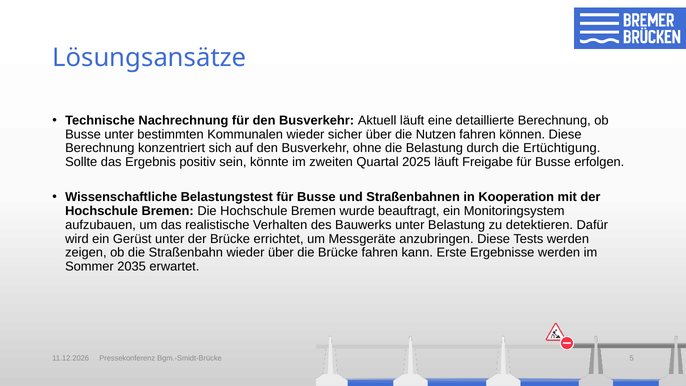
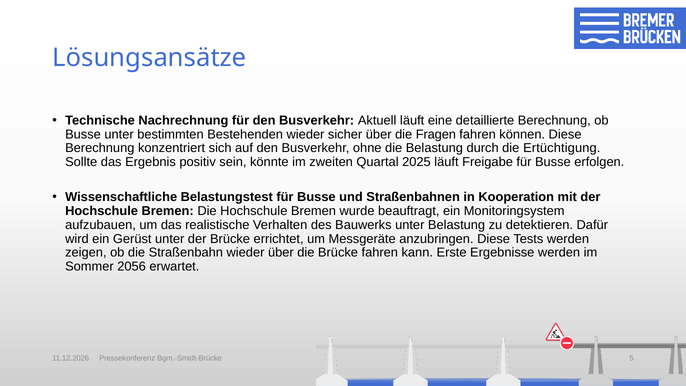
Kommunalen: Kommunalen -> Bestehenden
Nutzen: Nutzen -> Fragen
2035: 2035 -> 2056
